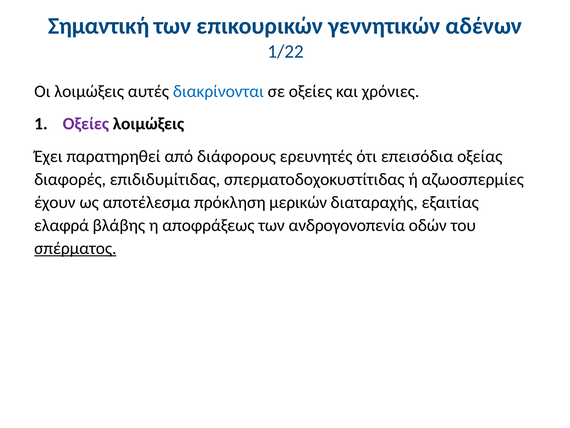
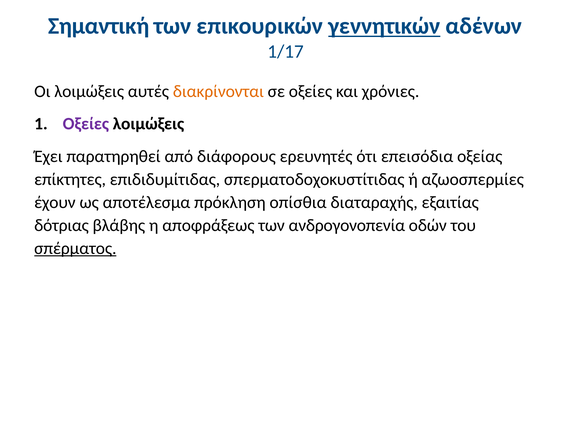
γεννητικών underline: none -> present
1/22: 1/22 -> 1/17
διακρίνονται colour: blue -> orange
διαφορές: διαφορές -> επίκτητες
μερικών: μερικών -> οπίσθια
ελαφρά: ελαφρά -> δότριας
